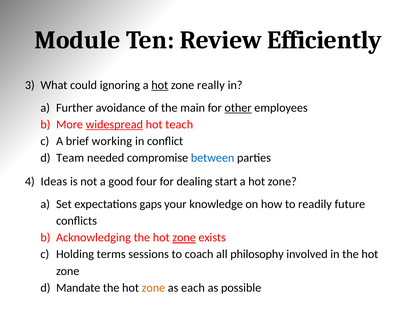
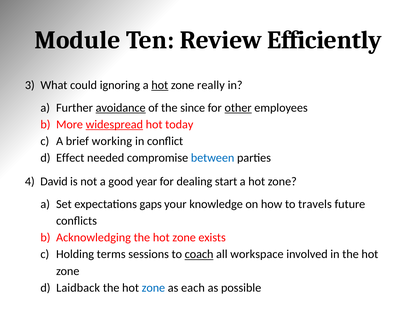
avoidance underline: none -> present
main: main -> since
teach: teach -> today
Team: Team -> Effect
Ideas: Ideas -> David
four: four -> year
readily: readily -> travels
zone at (184, 238) underline: present -> none
coach underline: none -> present
philosophy: philosophy -> workspace
Mandate: Mandate -> Laidback
zone at (153, 288) colour: orange -> blue
